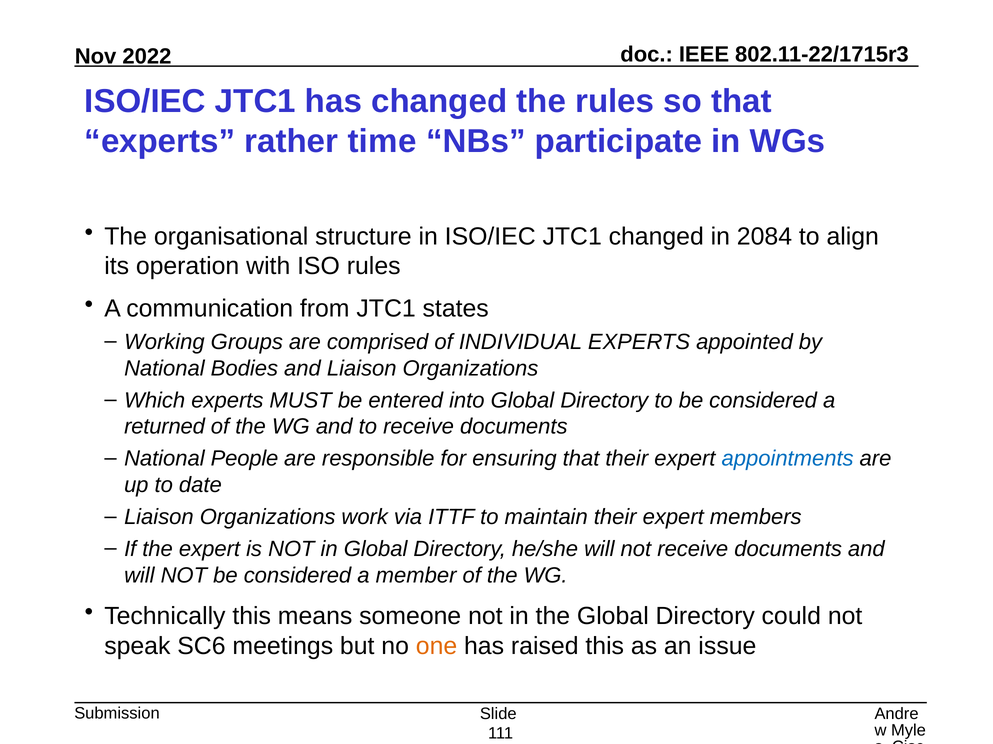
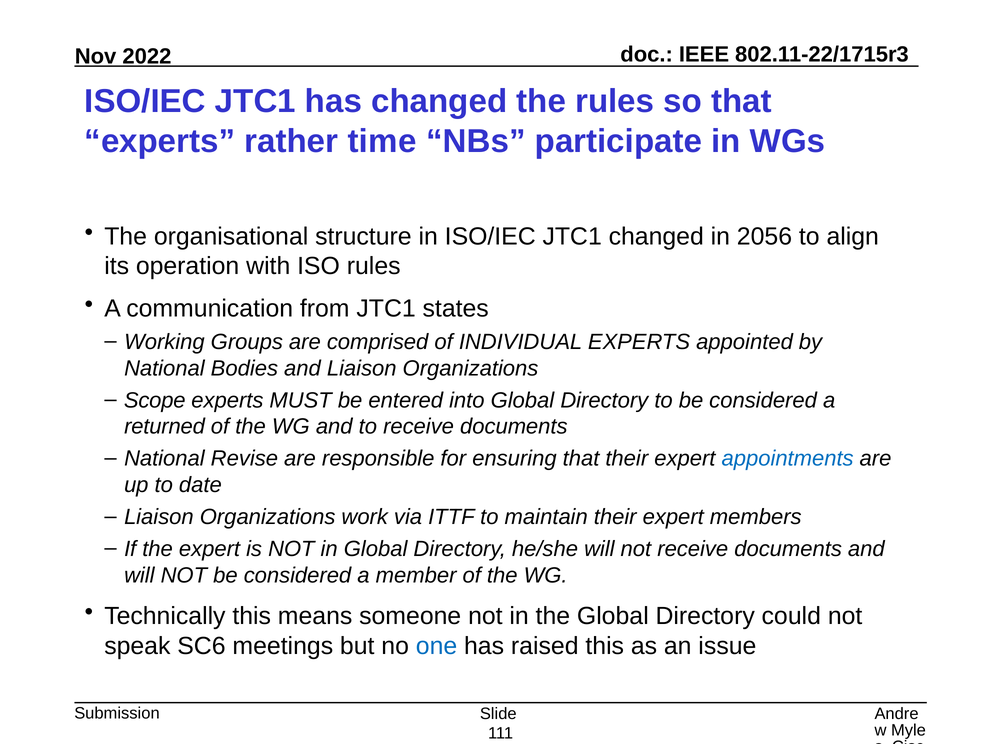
2084: 2084 -> 2056
Which: Which -> Scope
People: People -> Revise
one colour: orange -> blue
